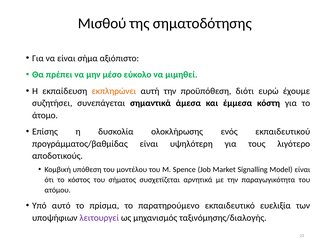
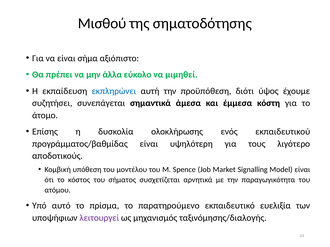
μέσο: μέσο -> άλλα
εκπληρώνει colour: orange -> blue
ευρώ: ευρώ -> ύψος
